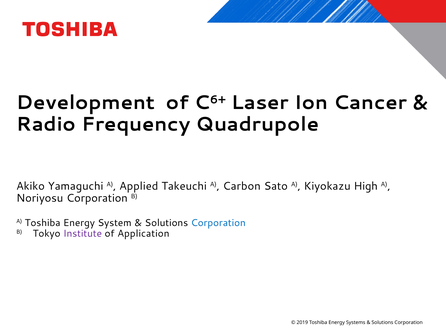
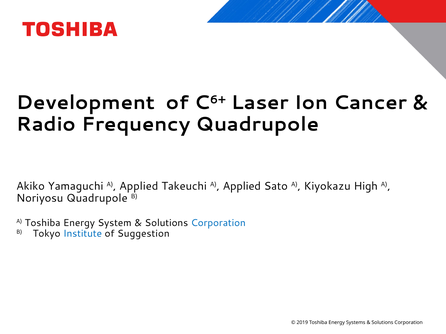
Takeuchi A Carbon: Carbon -> Applied
Noriyosu Corporation: Corporation -> Quadrupole
Institute colour: purple -> blue
Application: Application -> Suggestion
